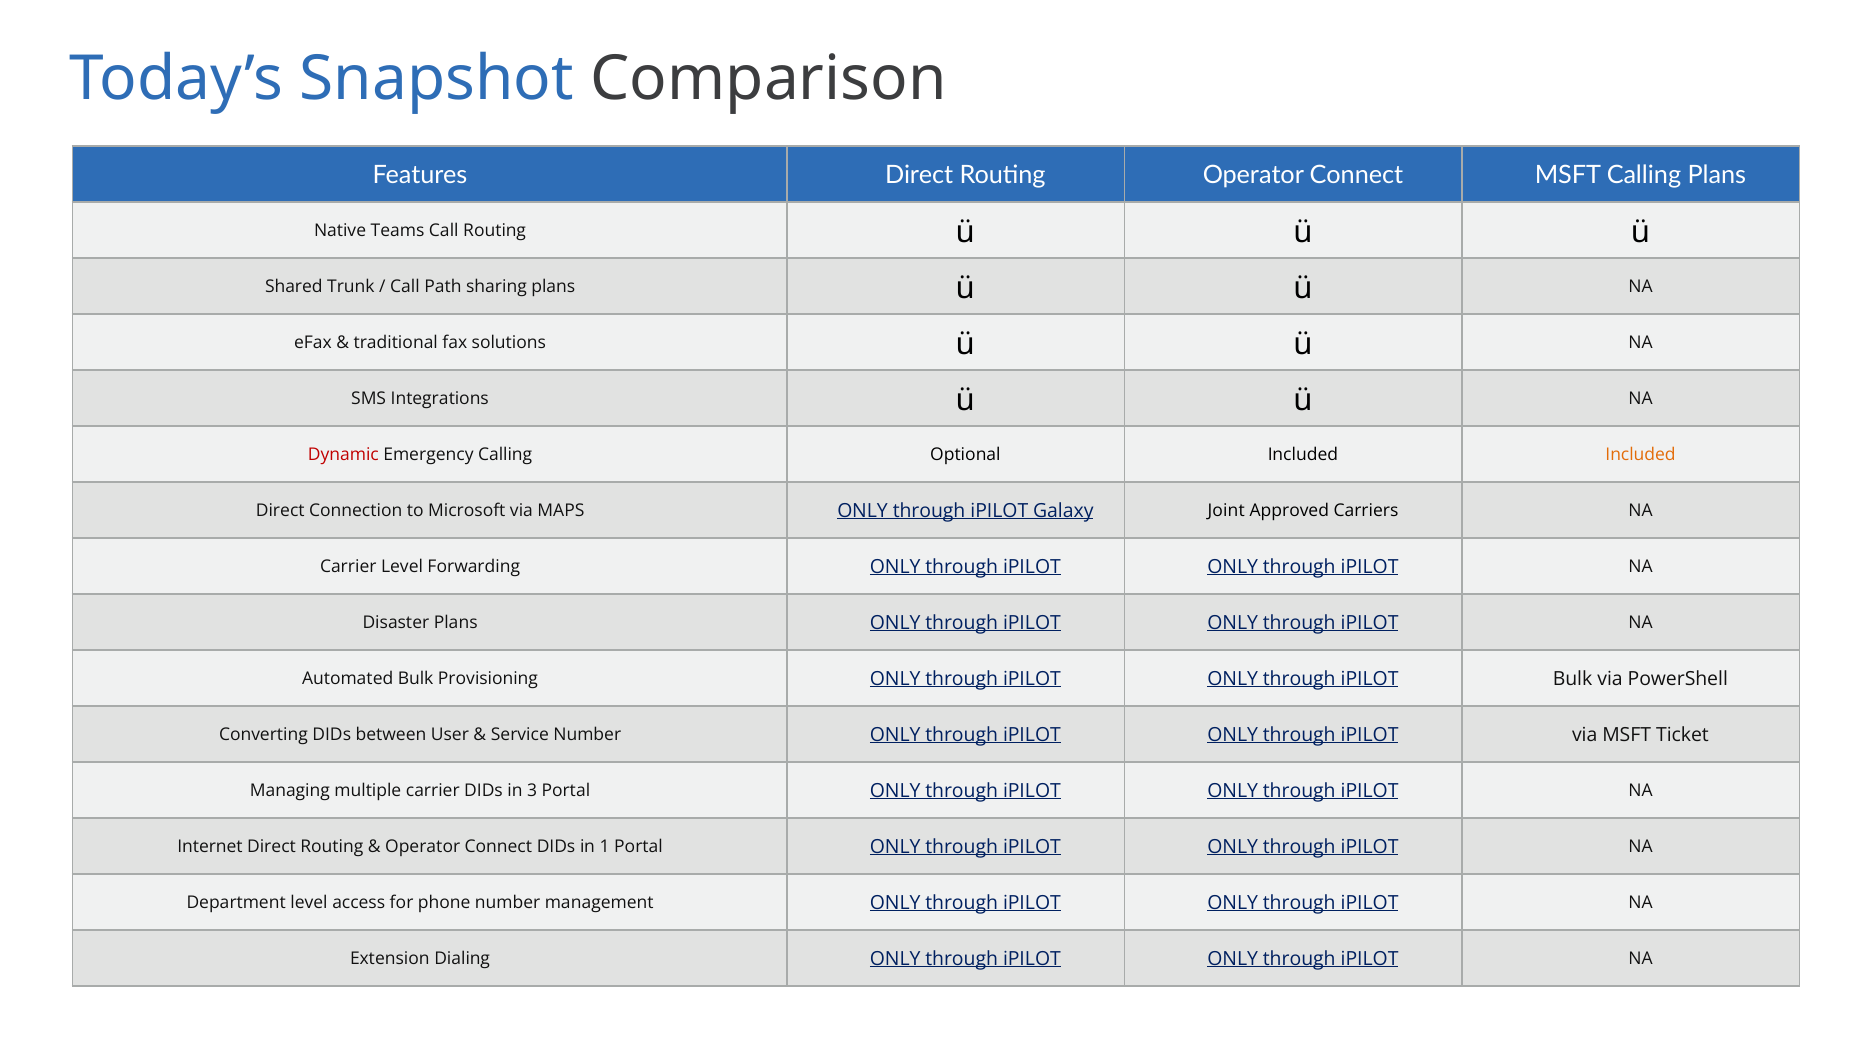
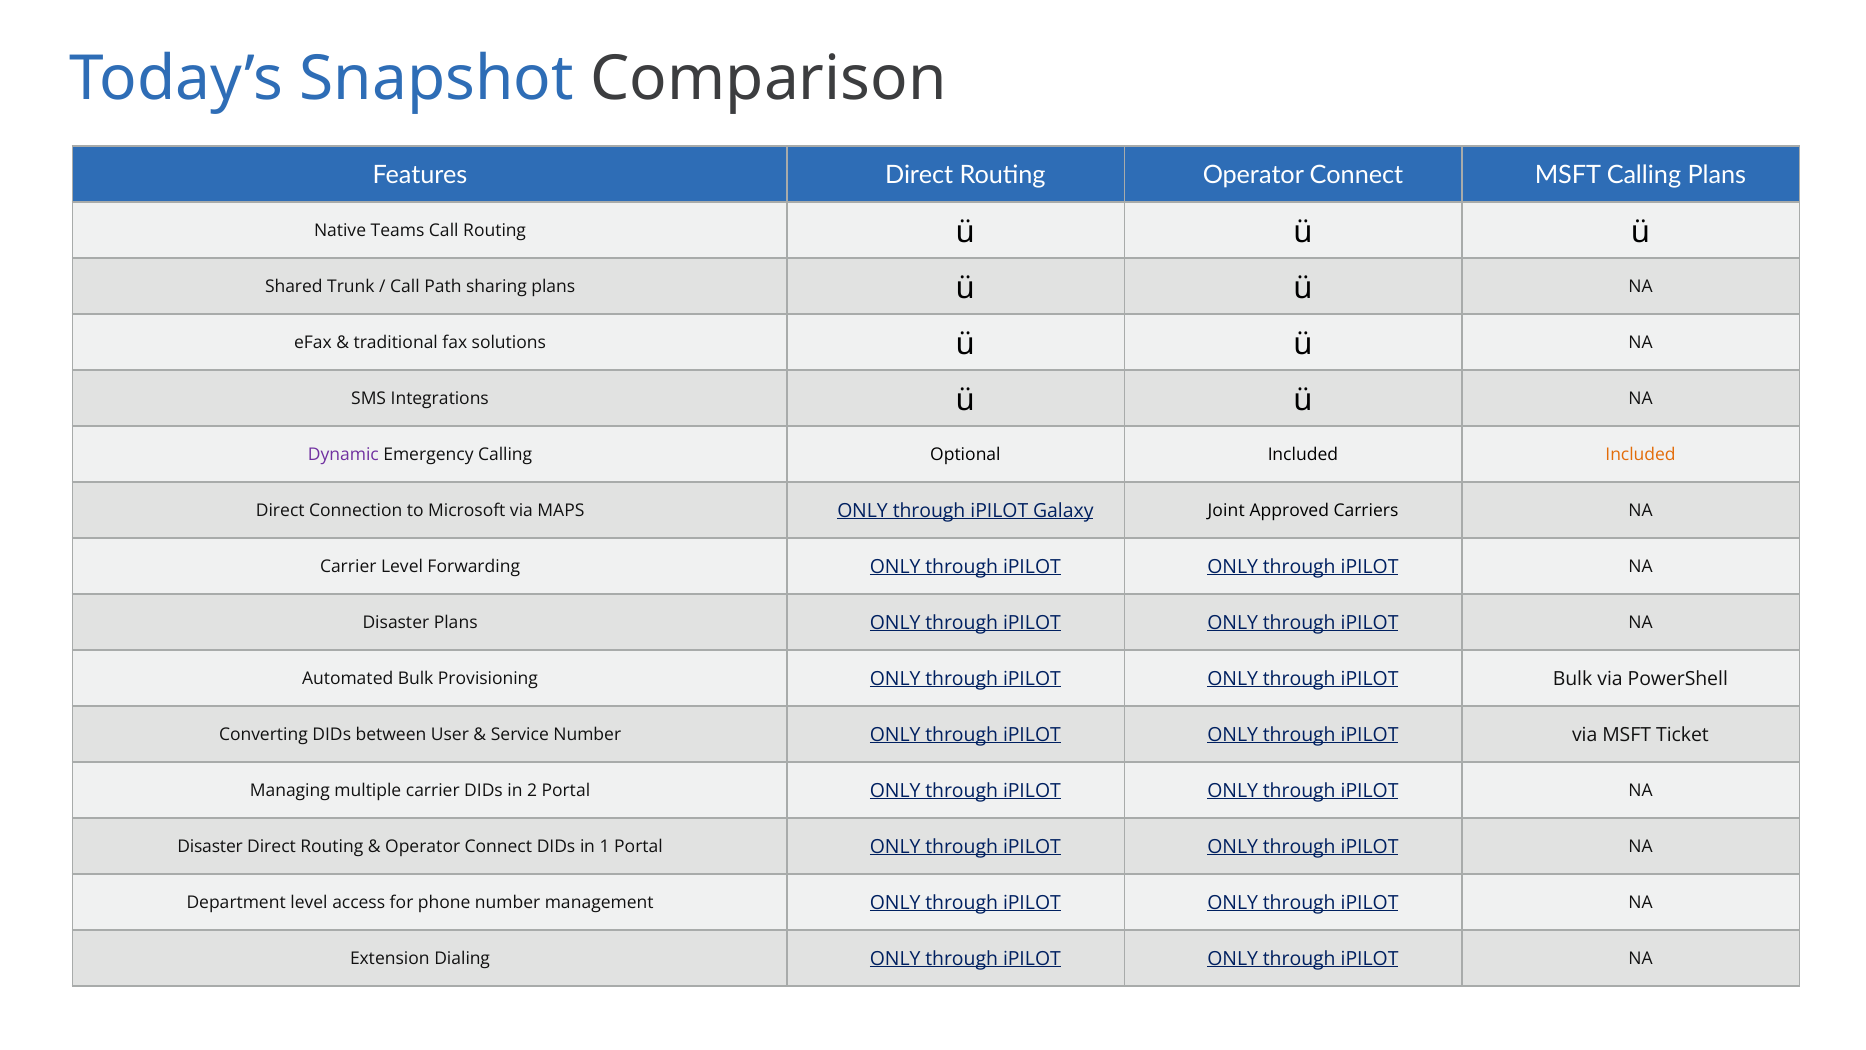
Dynamic colour: red -> purple
3: 3 -> 2
Internet at (210, 847): Internet -> Disaster
